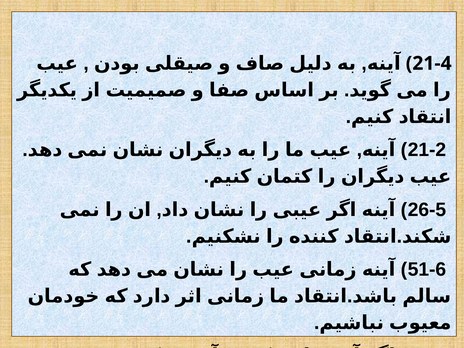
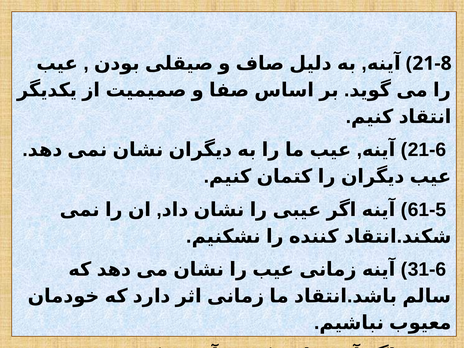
21-4: 21-4 -> 21-8
21-2: 21-2 -> 21-6
26-5: 26-5 -> 61-5
51-6: 51-6 -> 31-6
